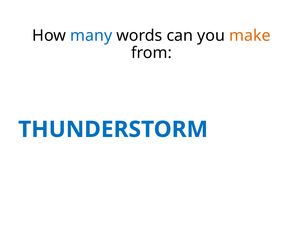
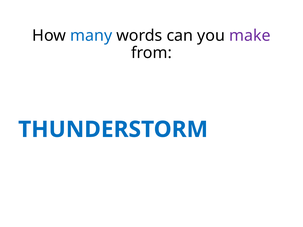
make colour: orange -> purple
